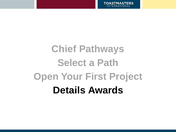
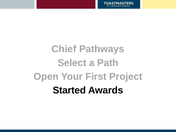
Details: Details -> Started
